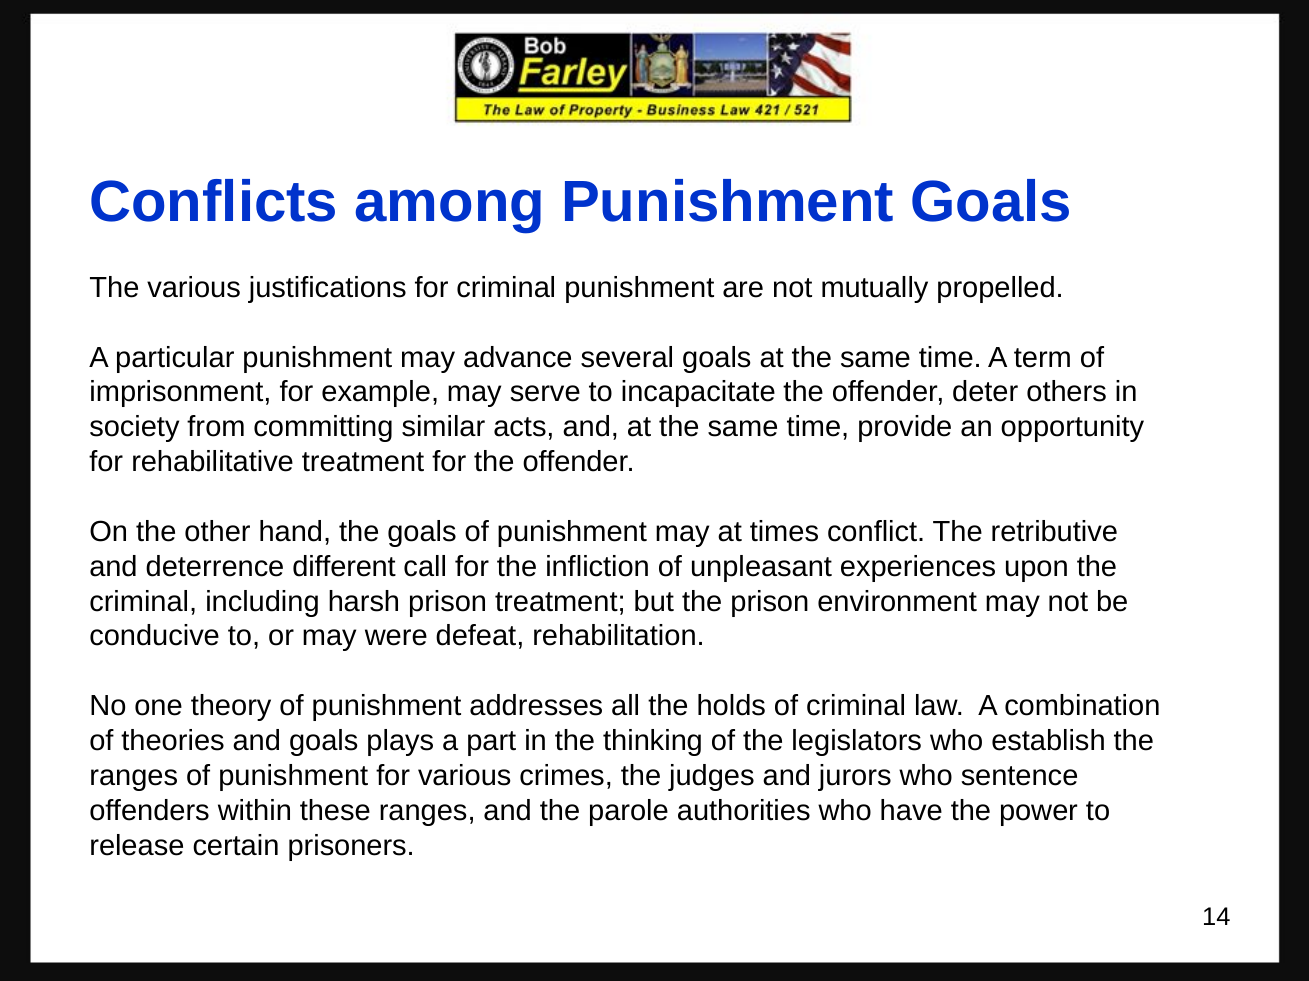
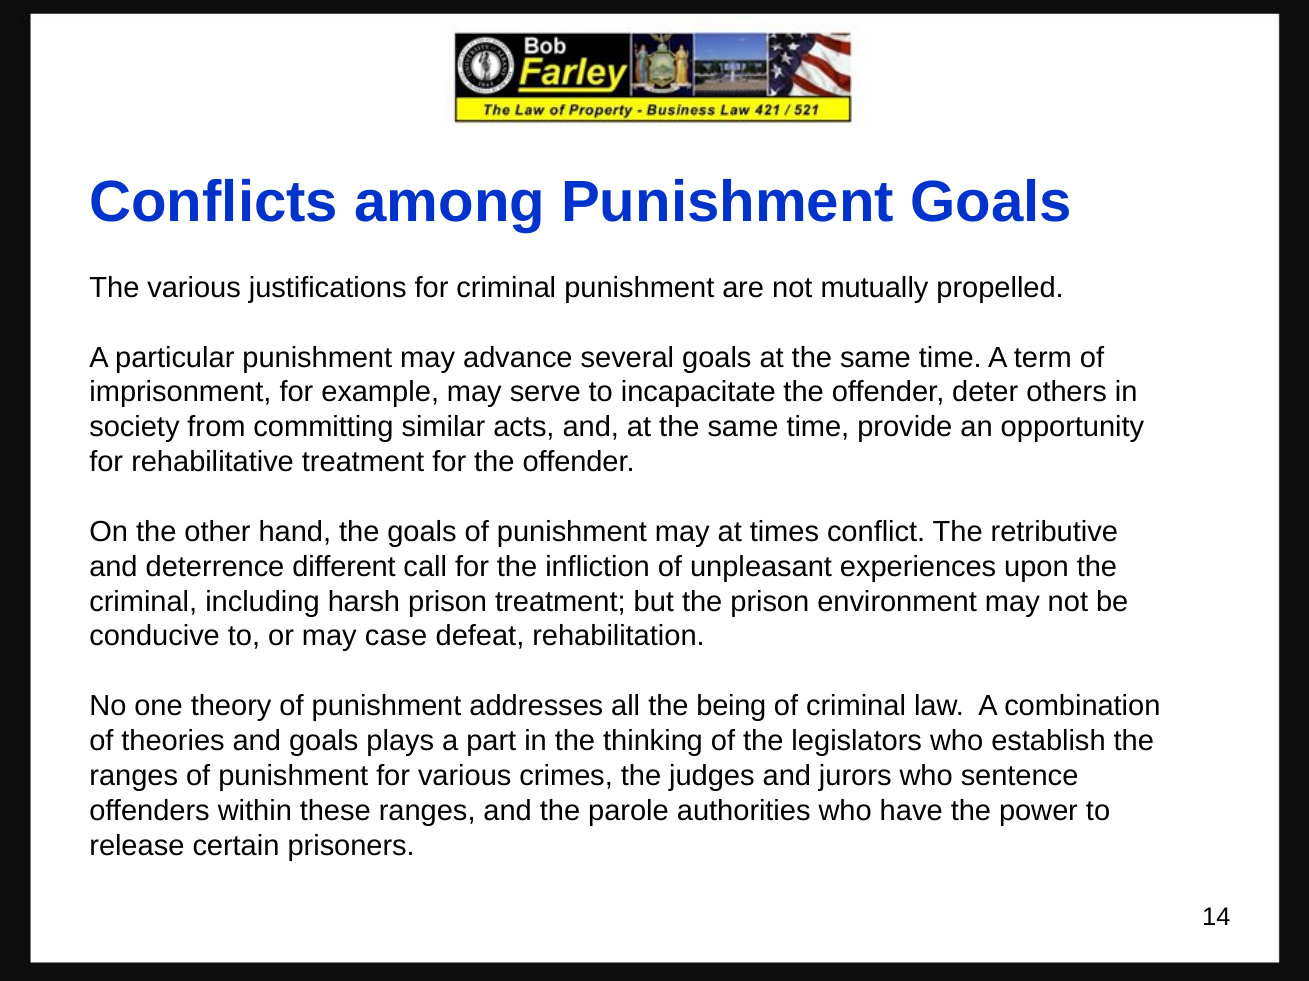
were: were -> case
holds: holds -> being
